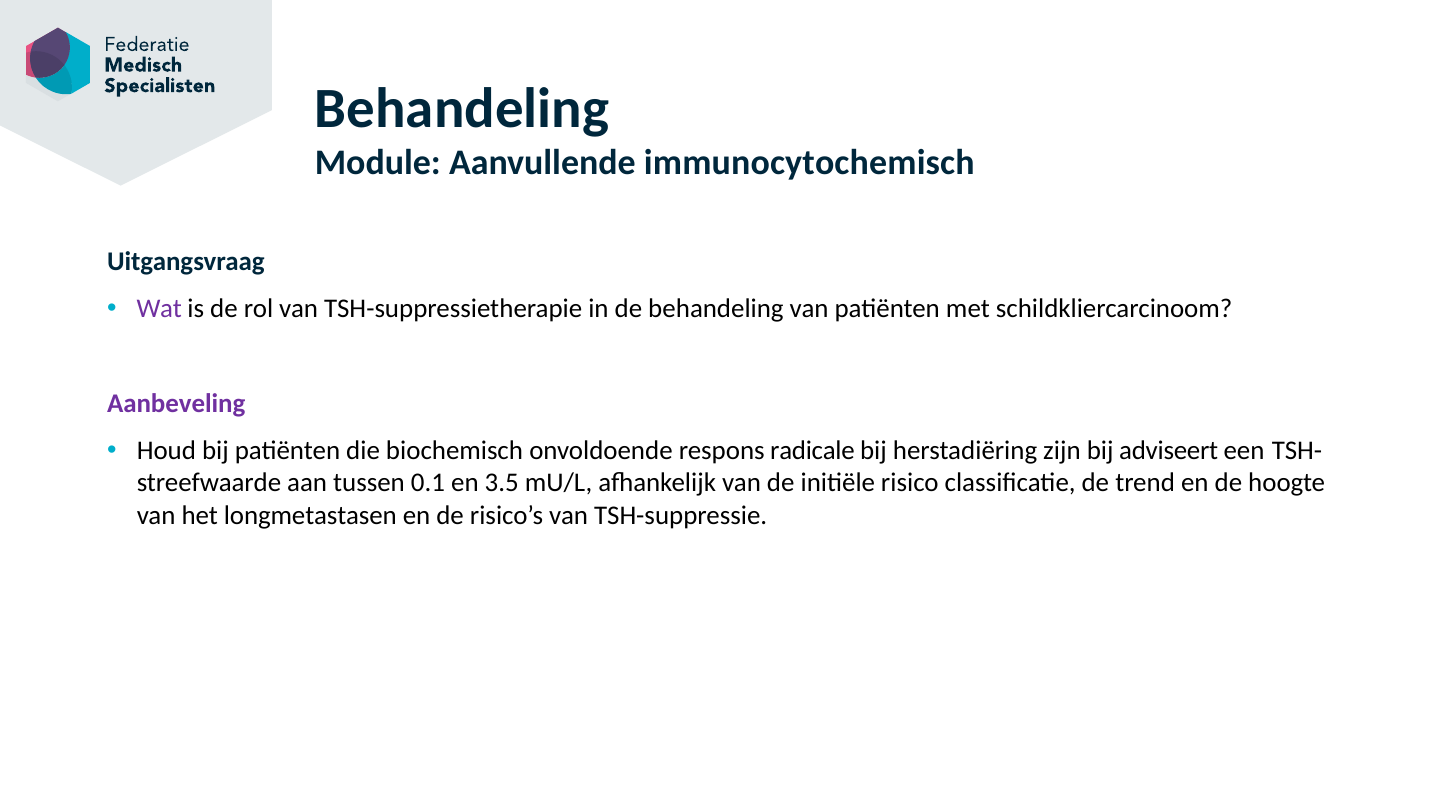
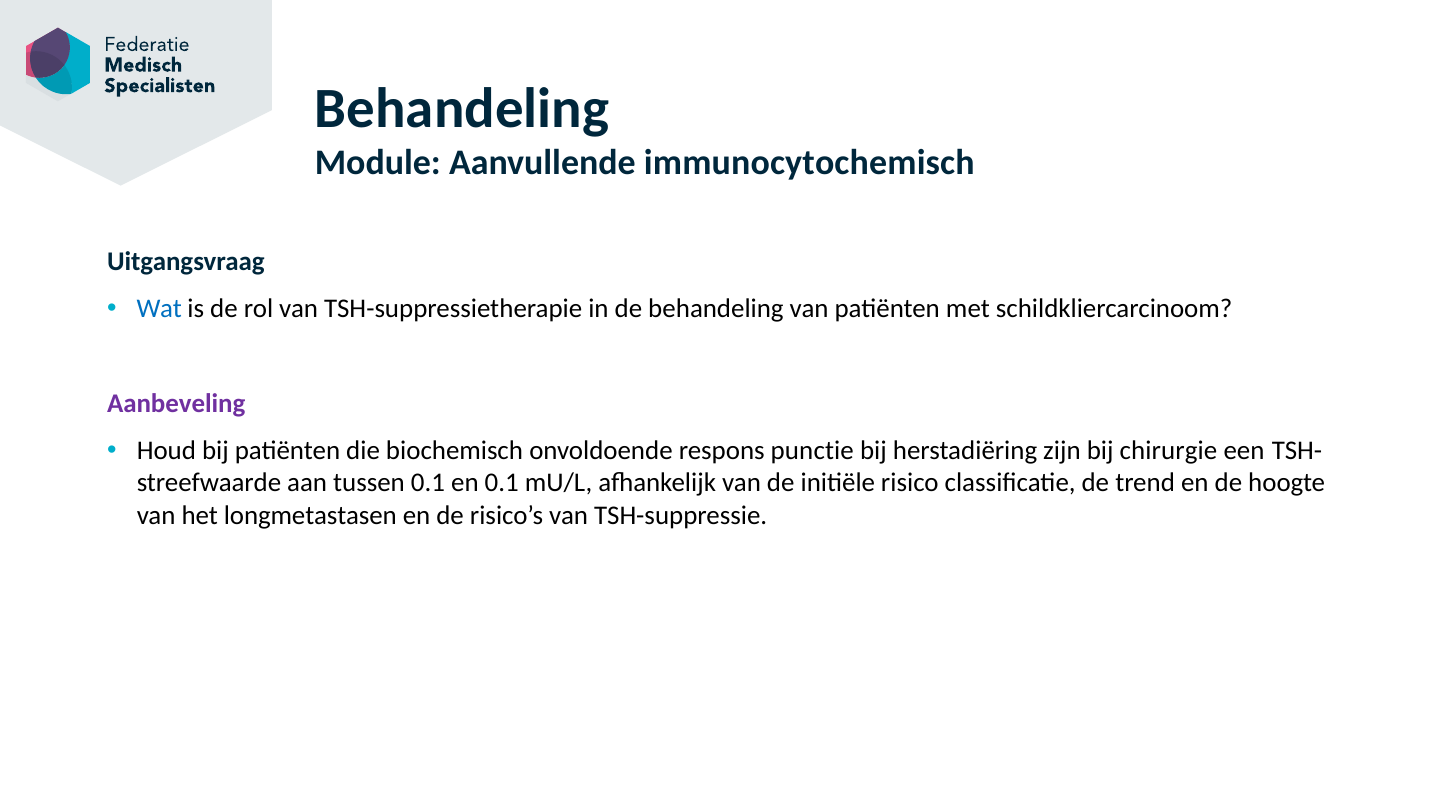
Wat colour: purple -> blue
radicale: radicale -> punctie
adviseert: adviseert -> chirurgie
en 3.5: 3.5 -> 0.1
